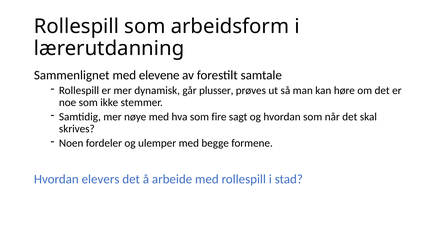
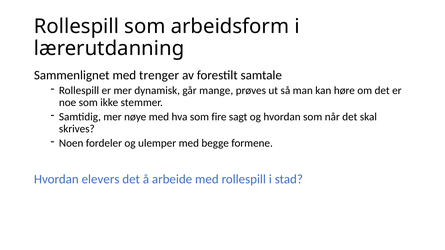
elevene: elevene -> trenger
plusser: plusser -> mange
